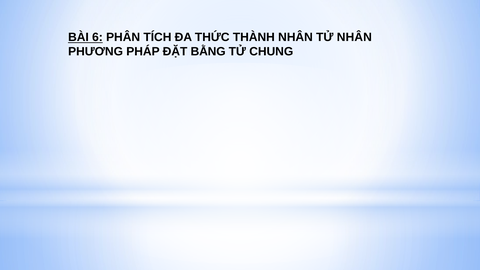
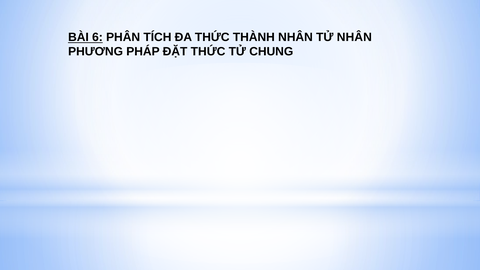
ĐẶT BẰNG: BẰNG -> THỨC
